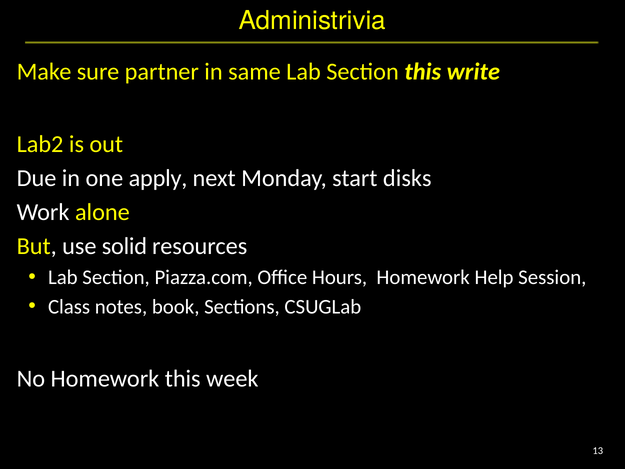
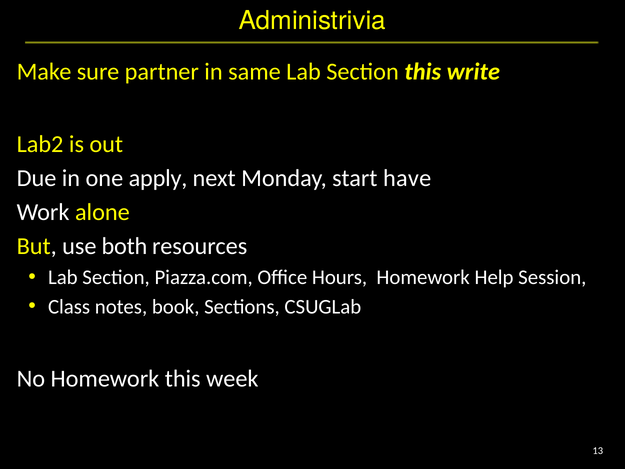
disks: disks -> have
solid: solid -> both
